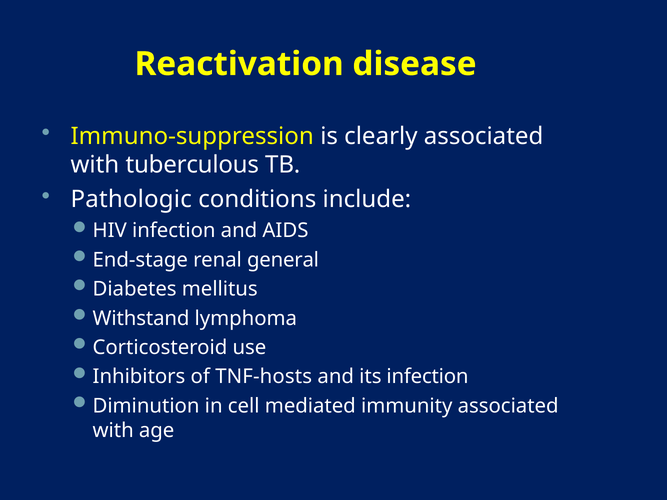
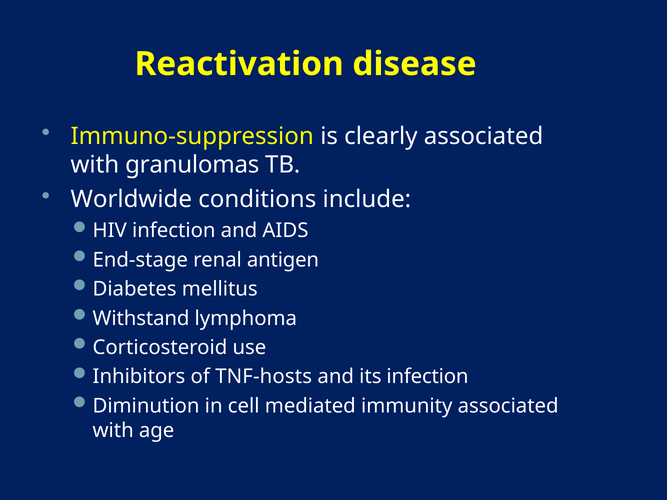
tuberculous: tuberculous -> granulomas
Pathologic: Pathologic -> Worldwide
general: general -> antigen
